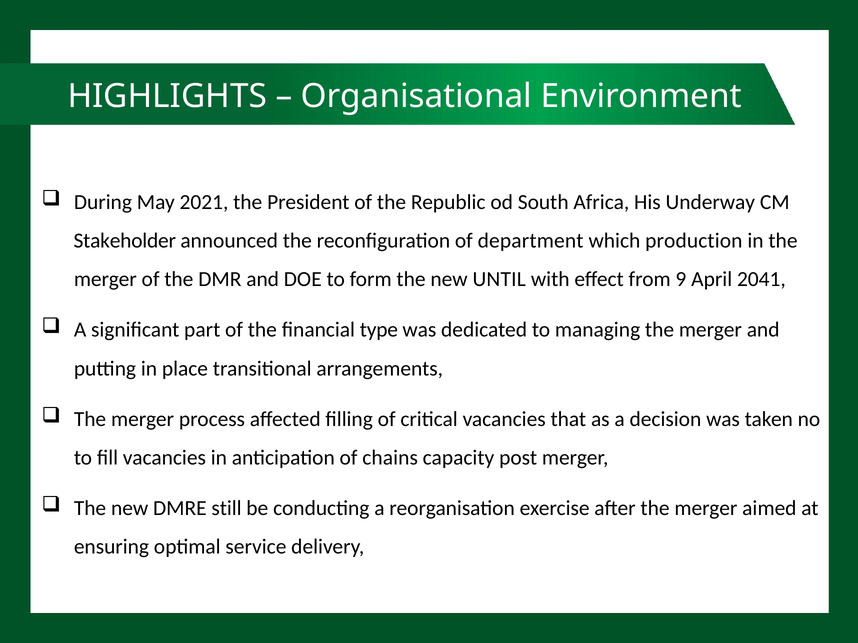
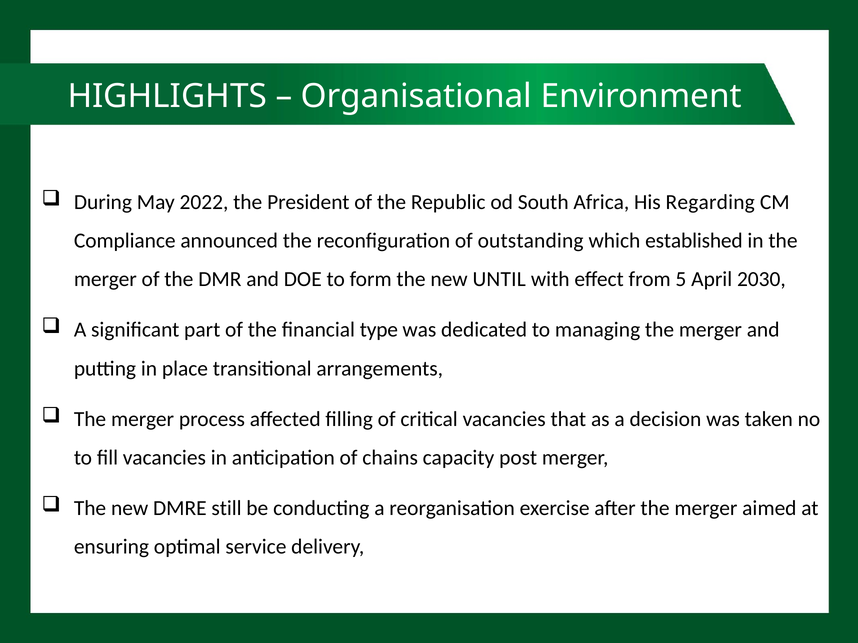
2021: 2021 -> 2022
Underway: Underway -> Regarding
Stakeholder: Stakeholder -> Compliance
department: department -> outstanding
production: production -> established
9: 9 -> 5
2041: 2041 -> 2030
